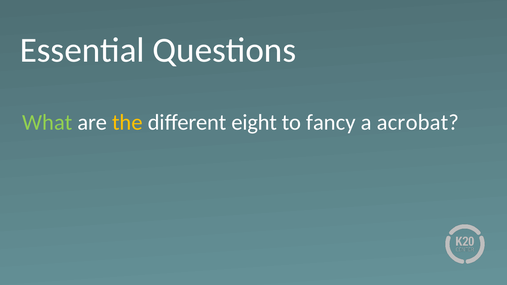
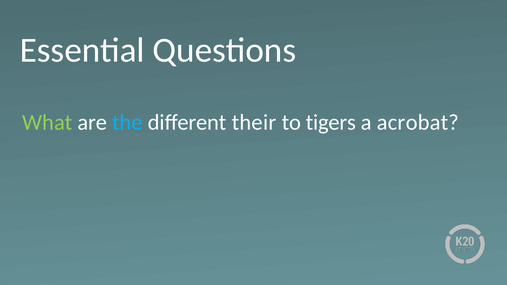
the colour: yellow -> light blue
eight: eight -> their
fancy: fancy -> tigers
